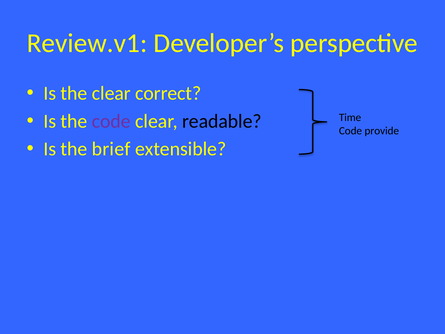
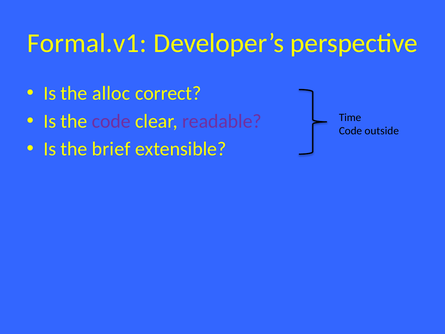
Review.v1: Review.v1 -> Formal.v1
the clear: clear -> alloc
readable colour: black -> purple
provide: provide -> outside
